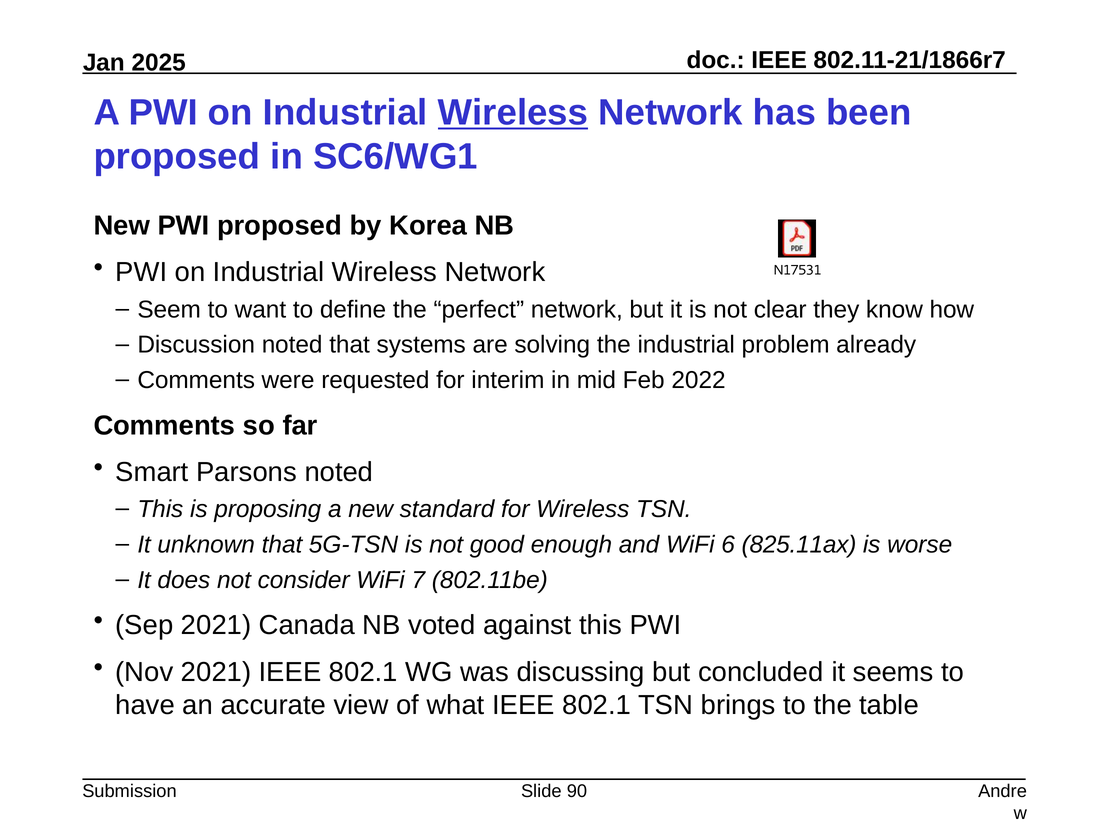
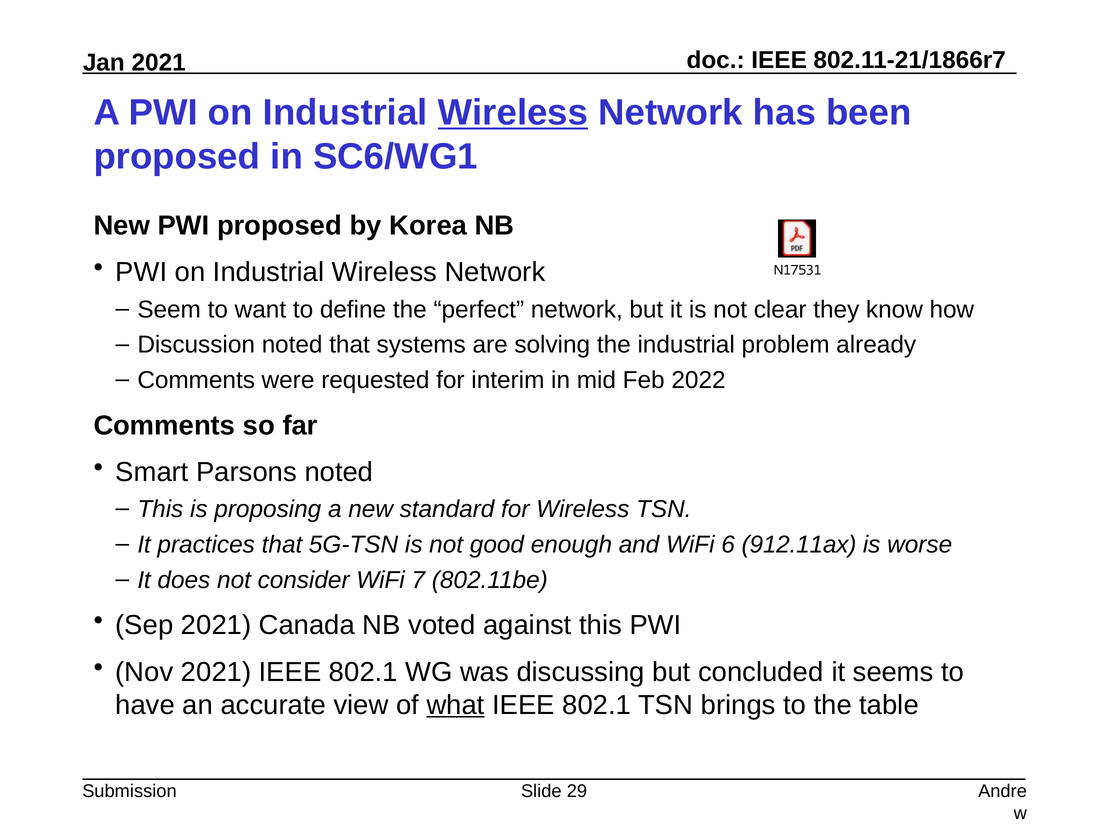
2025 at (159, 62): 2025 -> 2021
unknown: unknown -> practices
825.11ax: 825.11ax -> 912.11ax
what underline: none -> present
90: 90 -> 29
